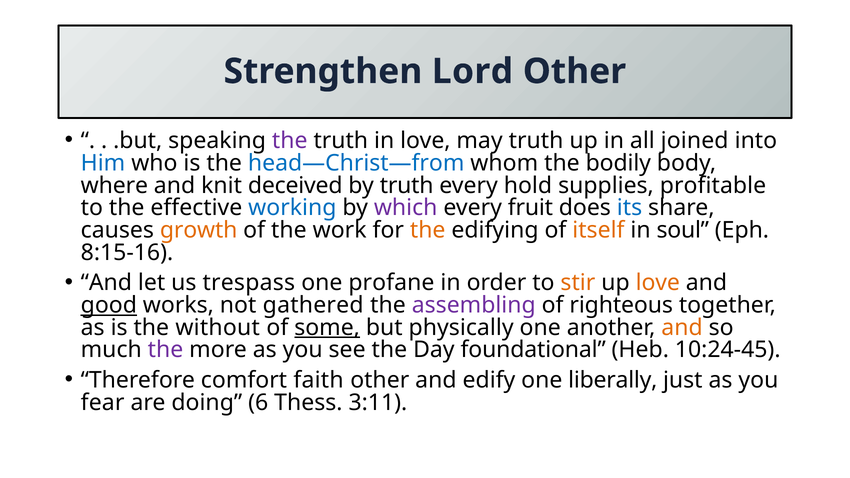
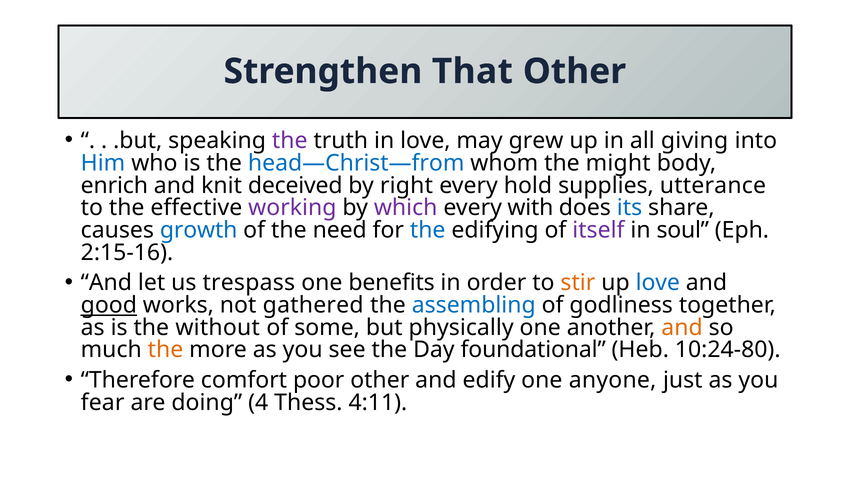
Lord: Lord -> That
may truth: truth -> grew
joined: joined -> giving
bodily: bodily -> might
where: where -> enrich
by truth: truth -> right
profitable: profitable -> utterance
working colour: blue -> purple
fruit: fruit -> with
growth colour: orange -> blue
work: work -> need
the at (428, 230) colour: orange -> blue
itself colour: orange -> purple
8:15-16: 8:15-16 -> 2:15-16
profane: profane -> benefits
love at (658, 283) colour: orange -> blue
assembling colour: purple -> blue
righteous: righteous -> godliness
some underline: present -> none
the at (166, 350) colour: purple -> orange
10:24-45: 10:24-45 -> 10:24-80
faith: faith -> poor
liberally: liberally -> anyone
6: 6 -> 4
3:11: 3:11 -> 4:11
